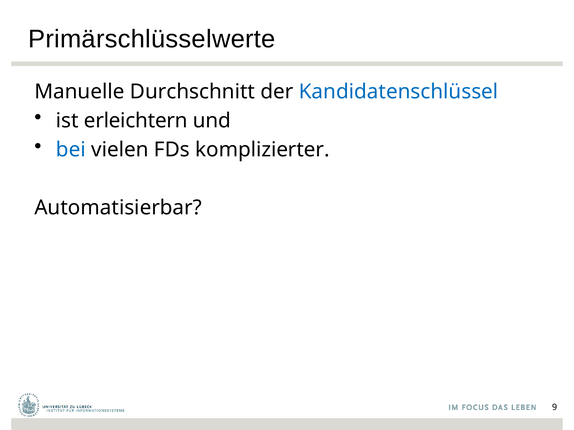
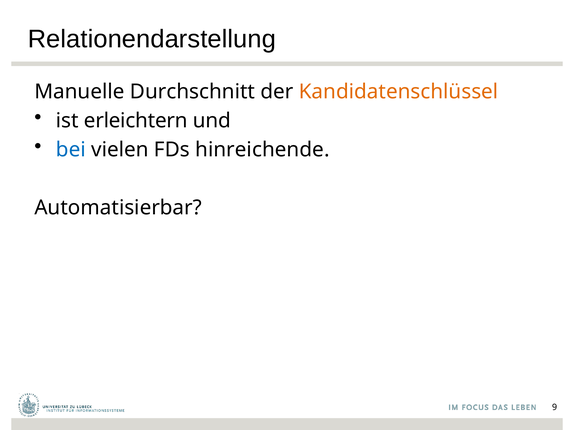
Primärschlüsselwerte: Primärschlüsselwerte -> Relationendarstellung
Kandidatenschlüssel colour: blue -> orange
komplizierter: komplizierter -> hinreichende
